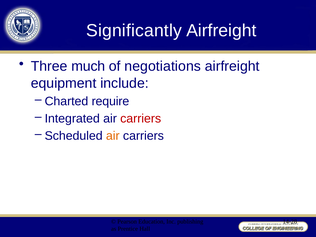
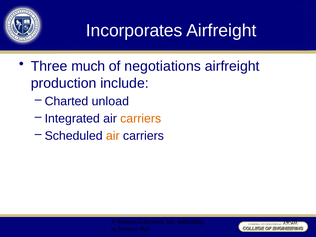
Significantly: Significantly -> Incorporates
equipment: equipment -> production
require: require -> unload
carriers at (141, 119) colour: red -> orange
